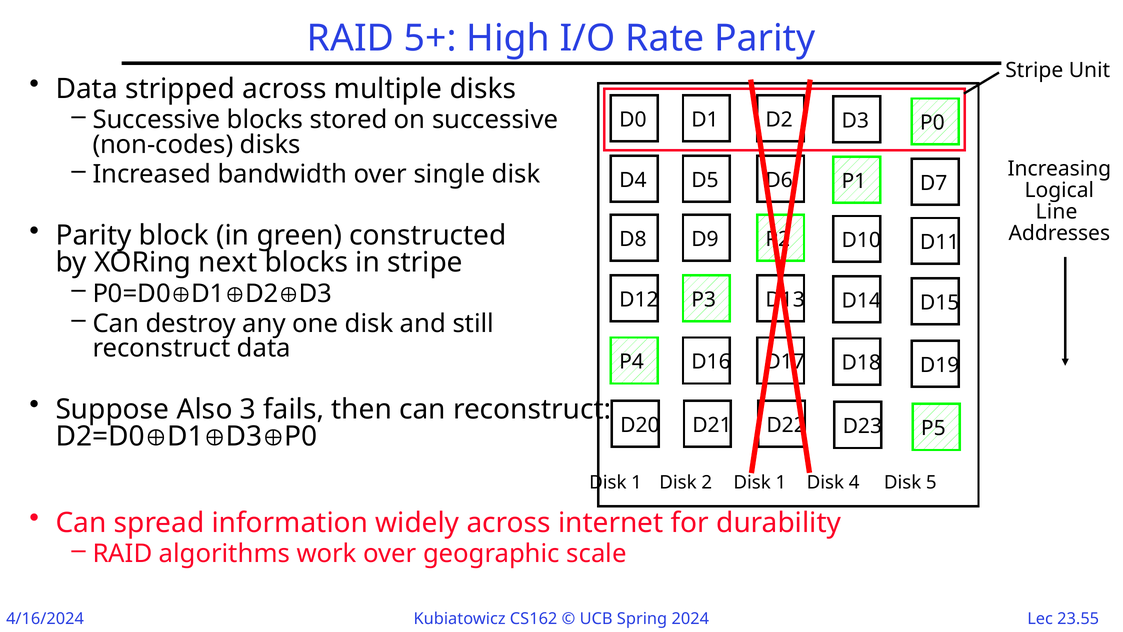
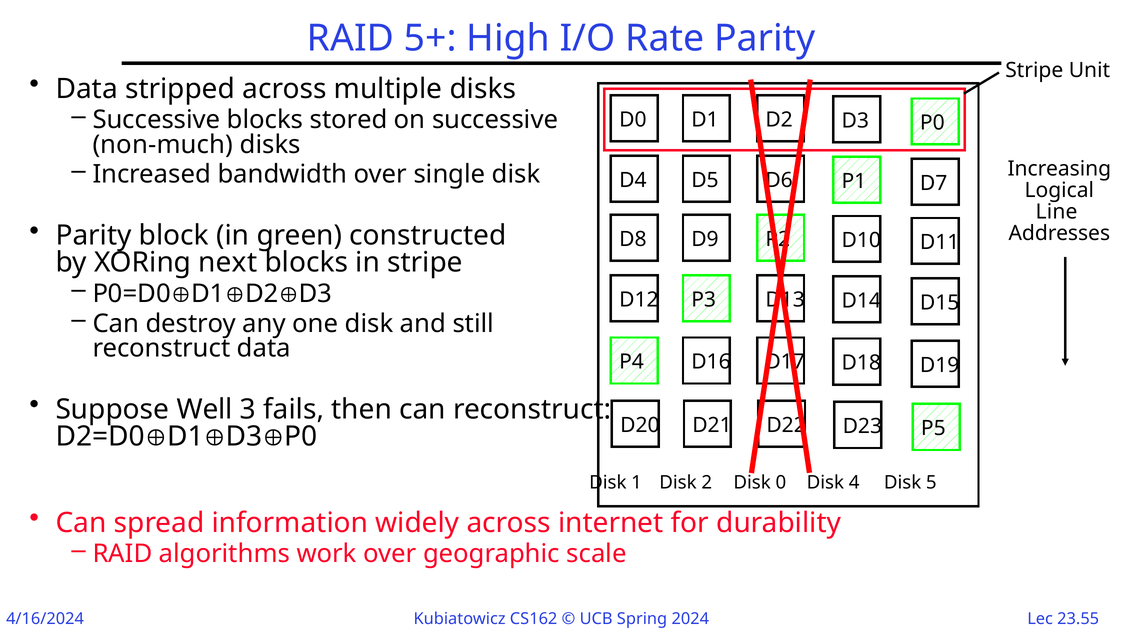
non-codes: non-codes -> non-much
Also: Also -> Well
2 Disk 1: 1 -> 0
